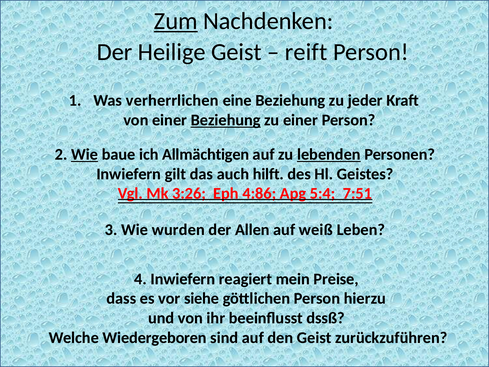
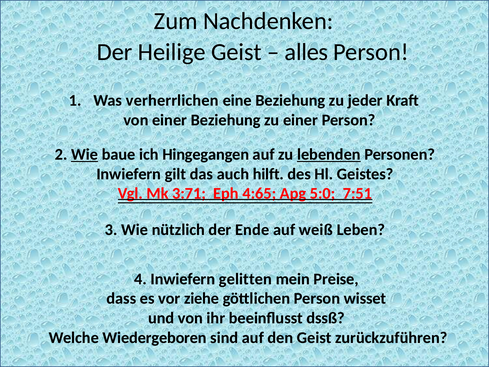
Zum underline: present -> none
reift: reift -> alles
Beziehung at (226, 120) underline: present -> none
Allmächtigen: Allmächtigen -> Hingegangen
3:26: 3:26 -> 3:71
4:86: 4:86 -> 4:65
5:4: 5:4 -> 5:0
wurden: wurden -> nützlich
Allen: Allen -> Ende
reagiert: reagiert -> gelitten
siehe: siehe -> ziehe
hierzu: hierzu -> wisset
